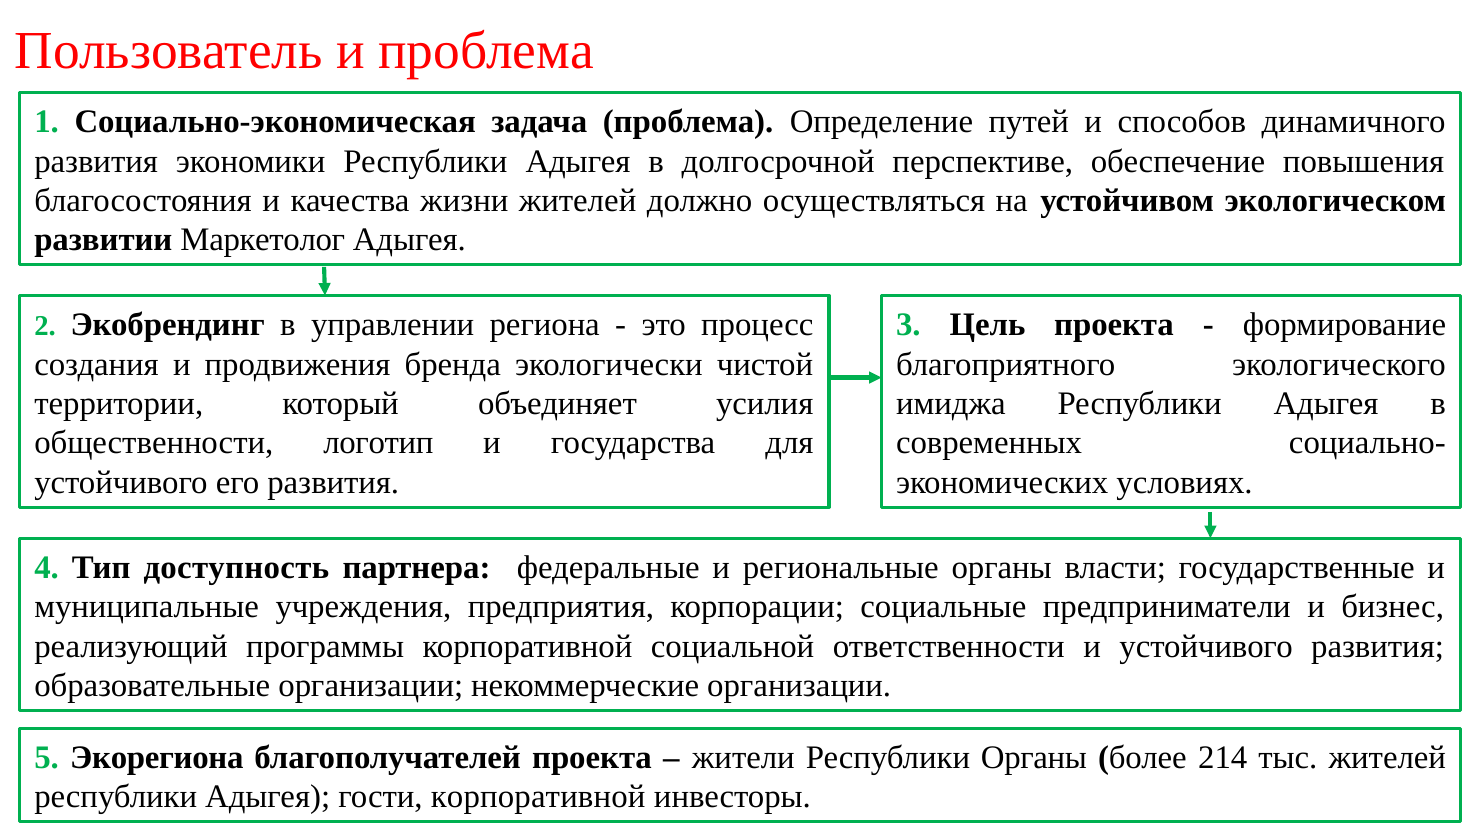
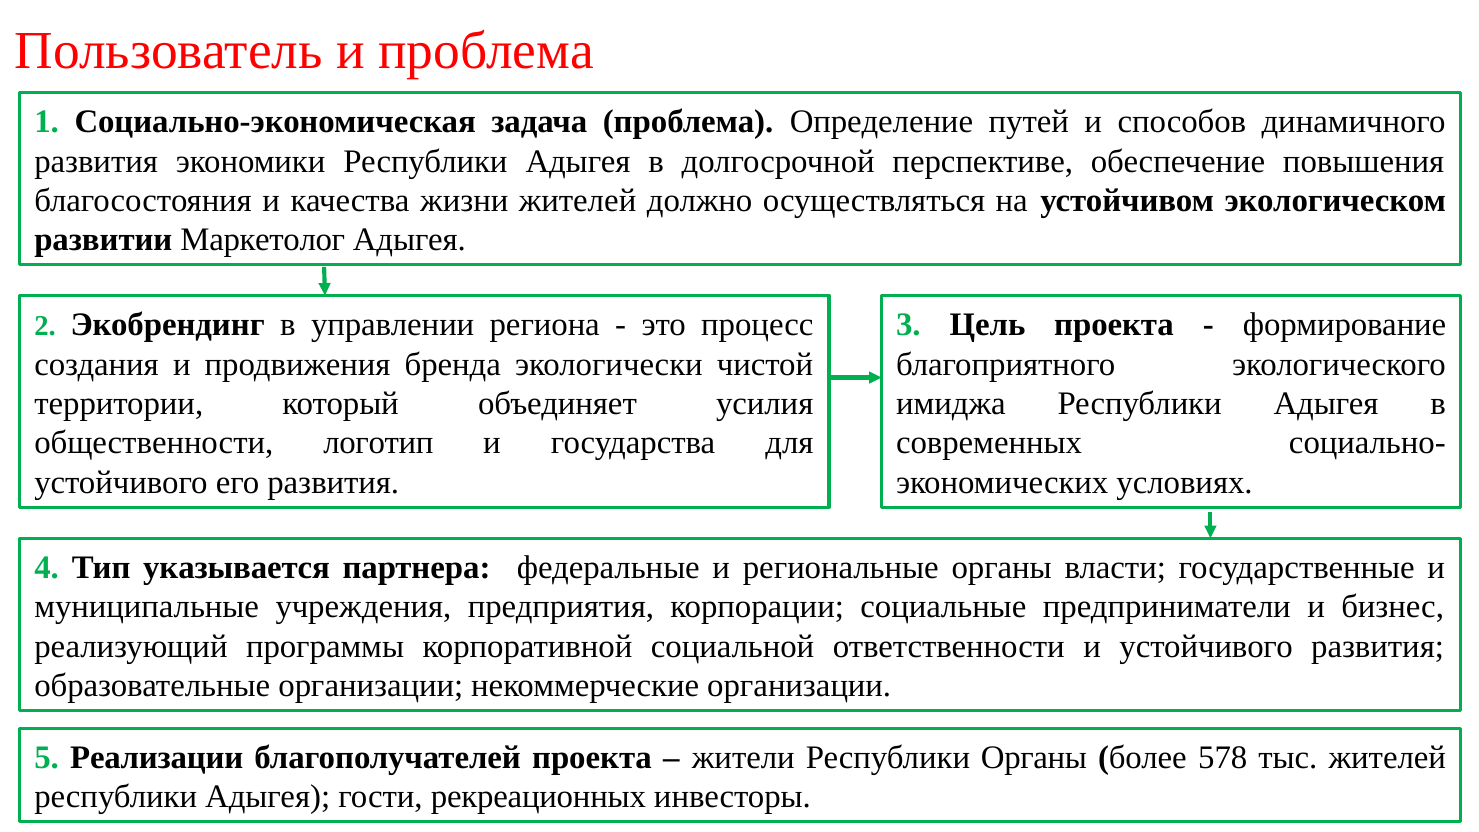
доступность: доступность -> указывается
Экорегиона: Экорегиона -> Реализации
214: 214 -> 578
гости корпоративной: корпоративной -> рекреационных
